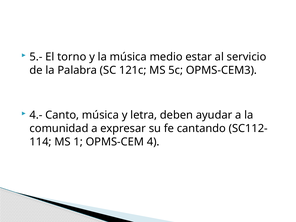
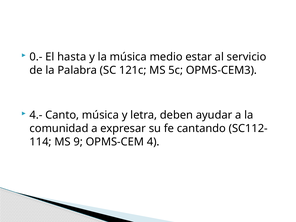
5.-: 5.- -> 0.-
torno: torno -> hasta
1: 1 -> 9
